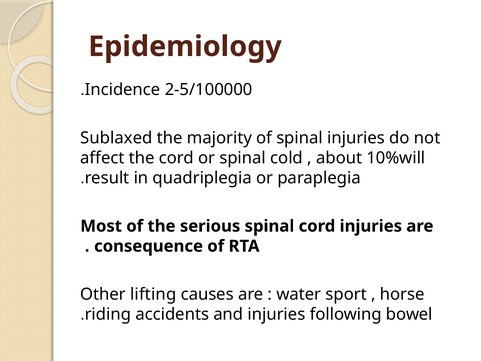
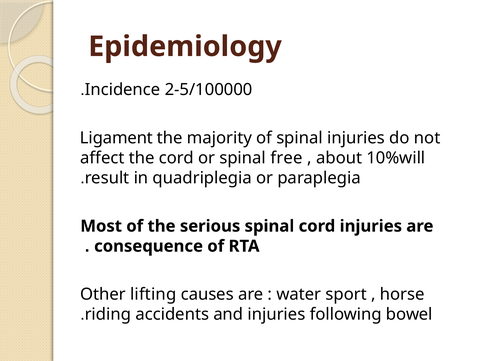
Sublaxed: Sublaxed -> Ligament
cold: cold -> free
